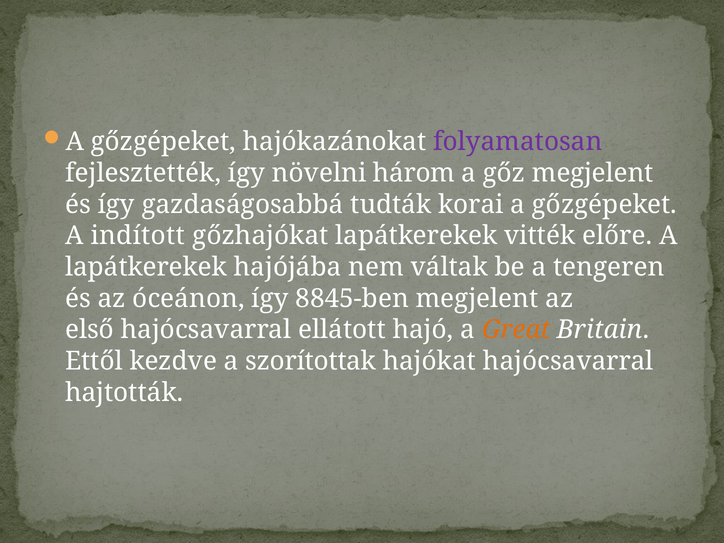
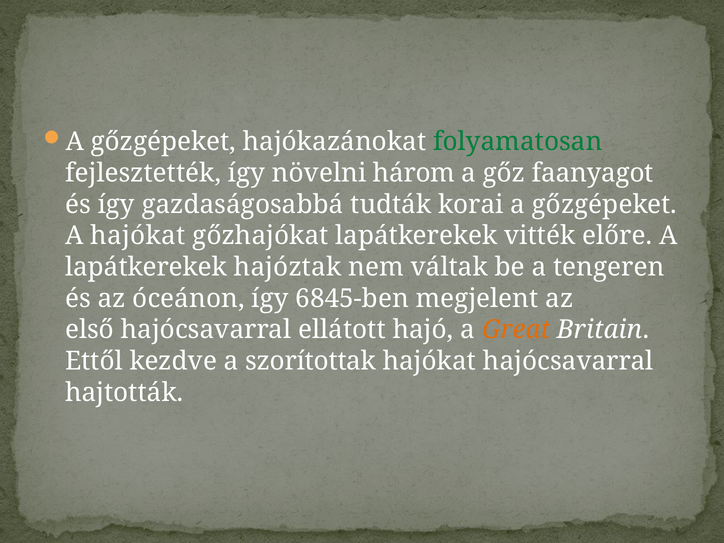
folyamatosan colour: purple -> green
gőz megjelent: megjelent -> faanyagot
A indított: indított -> hajókat
hajójába: hajójába -> hajóztak
8845-ben: 8845-ben -> 6845-ben
